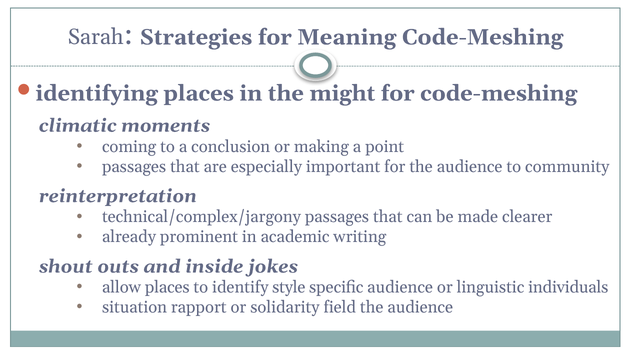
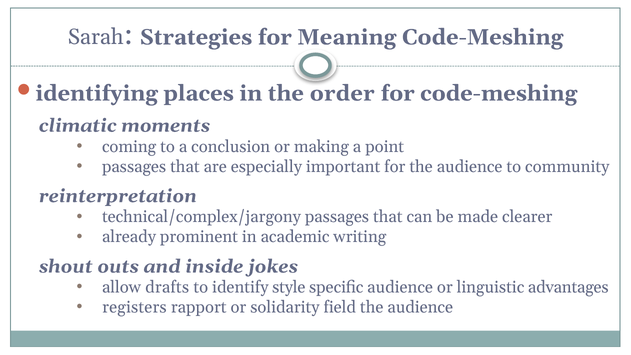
might: might -> order
allow places: places -> drafts
individuals: individuals -> advantages
situation: situation -> registers
